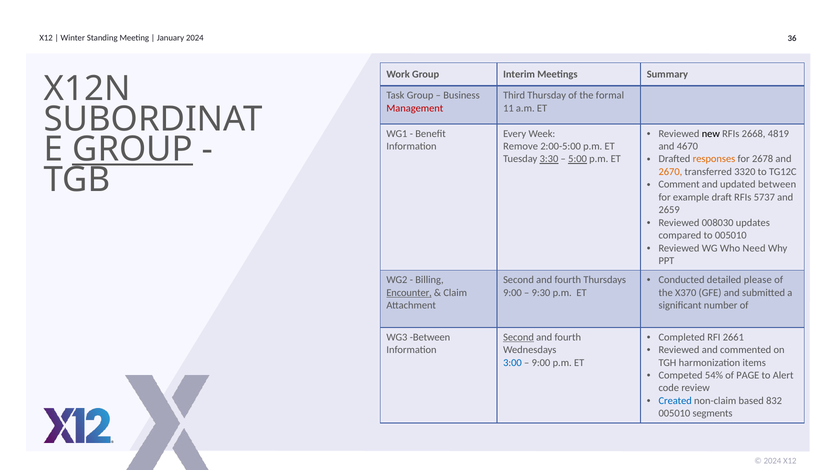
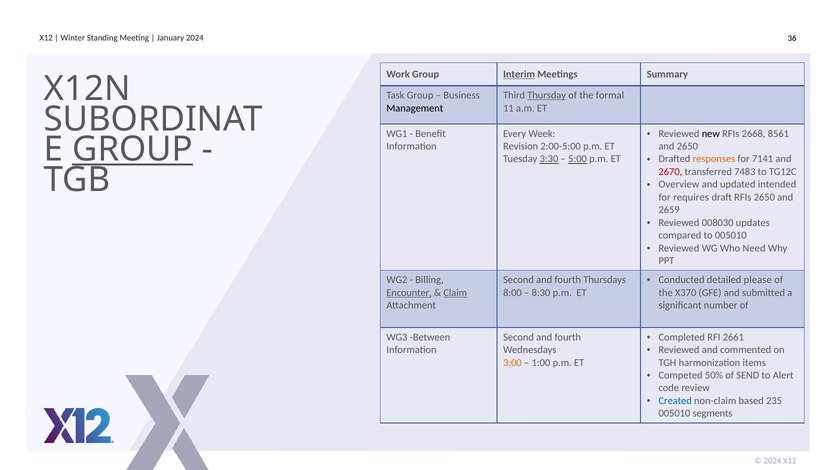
Interim underline: none -> present
Thursday underline: none -> present
Management colour: red -> black
4819: 4819 -> 8561
Remove: Remove -> Revision
and 4670: 4670 -> 2650
2678: 2678 -> 7141
2670 colour: orange -> red
3320: 3320 -> 7483
Comment: Comment -> Overview
updated between: between -> intended
example: example -> requires
RFIs 5737: 5737 -> 2650
Claim underline: none -> present
9:00 at (512, 293): 9:00 -> 8:00
9:30: 9:30 -> 8:30
Second at (519, 337) underline: present -> none
3:00 colour: blue -> orange
9:00 at (541, 363): 9:00 -> 1:00
54%: 54% -> 50%
PAGE: PAGE -> SEND
832: 832 -> 235
